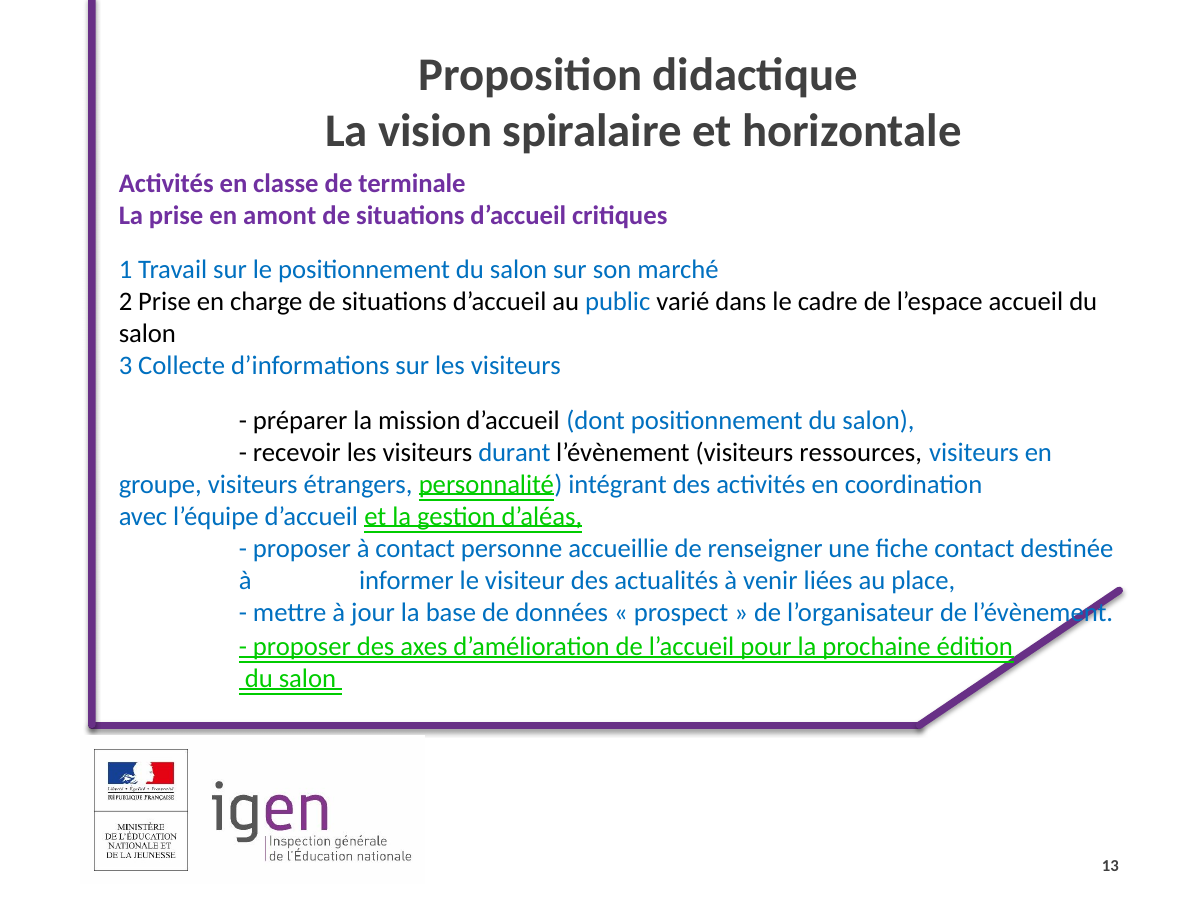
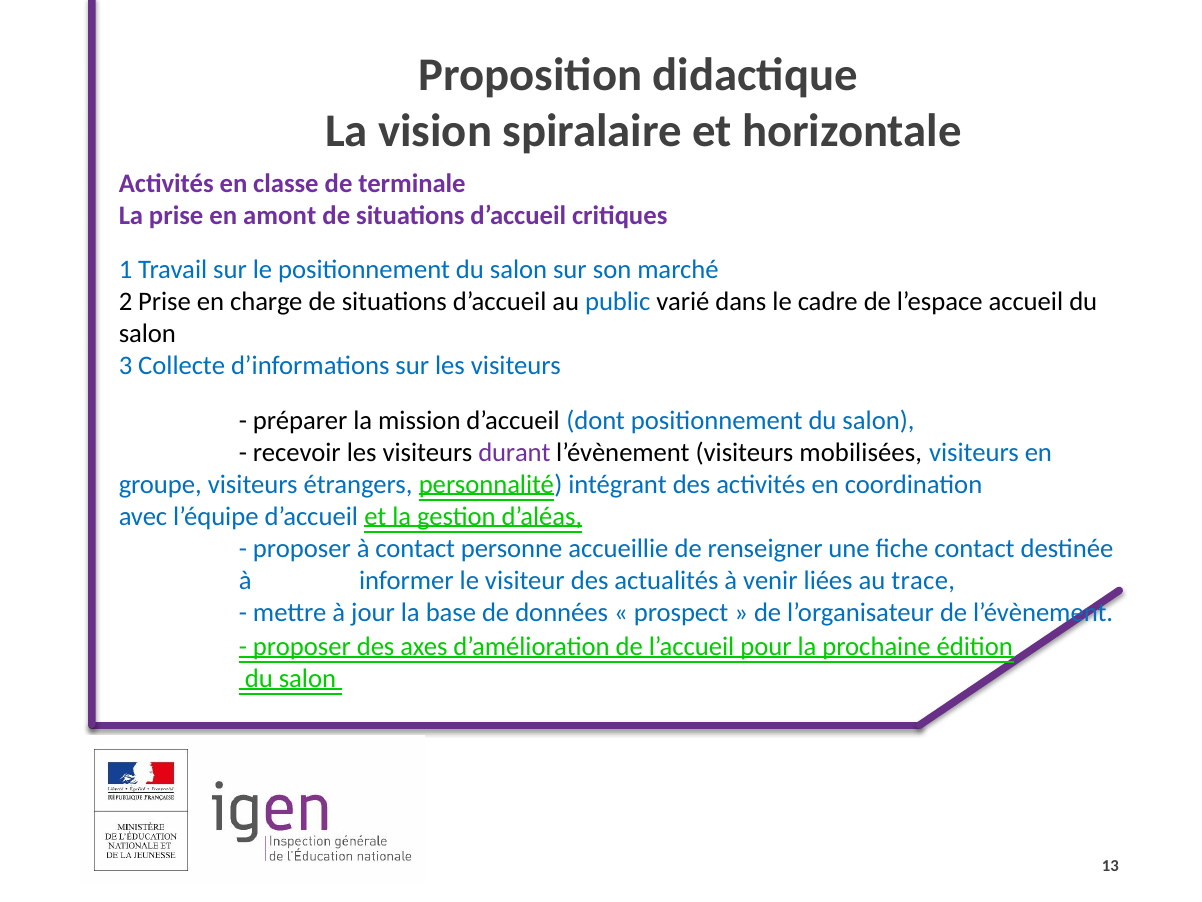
durant colour: blue -> purple
ressources: ressources -> mobilisées
place: place -> trace
